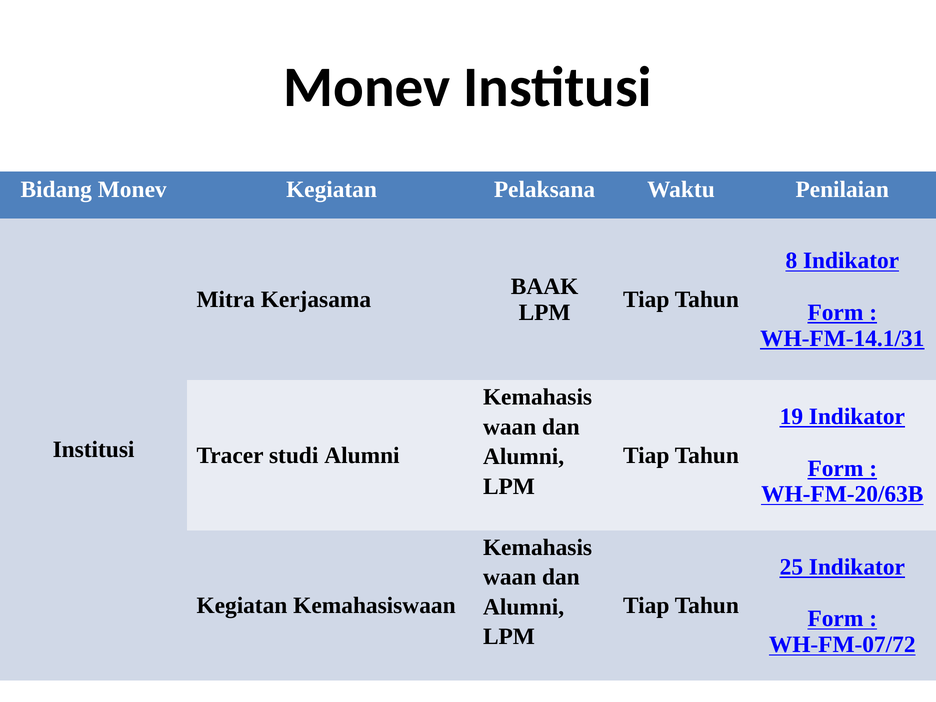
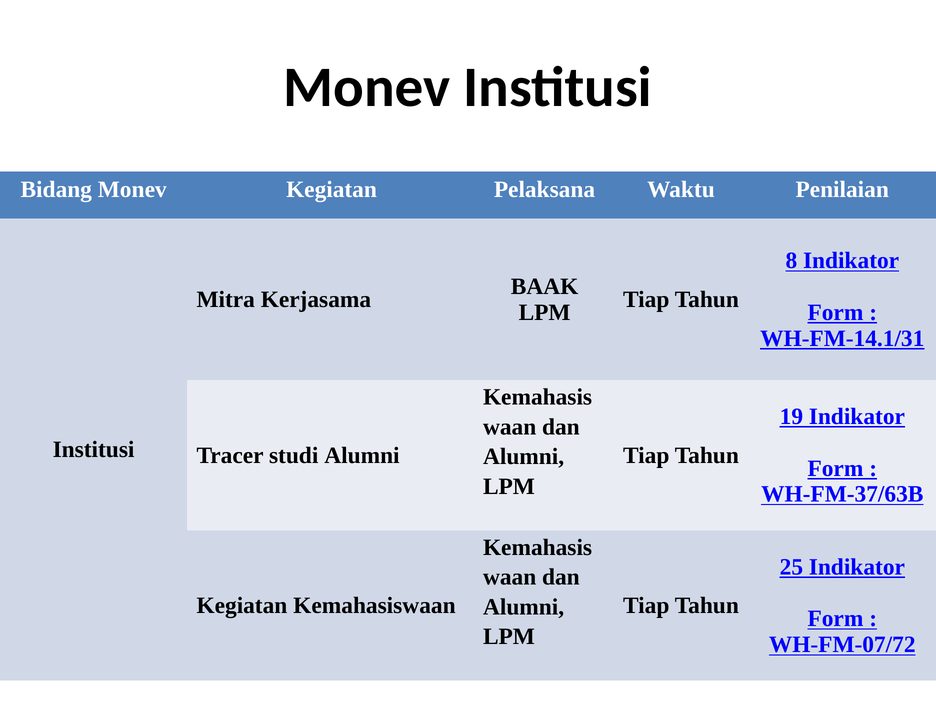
WH-FM-20/63B: WH-FM-20/63B -> WH-FM-37/63B
